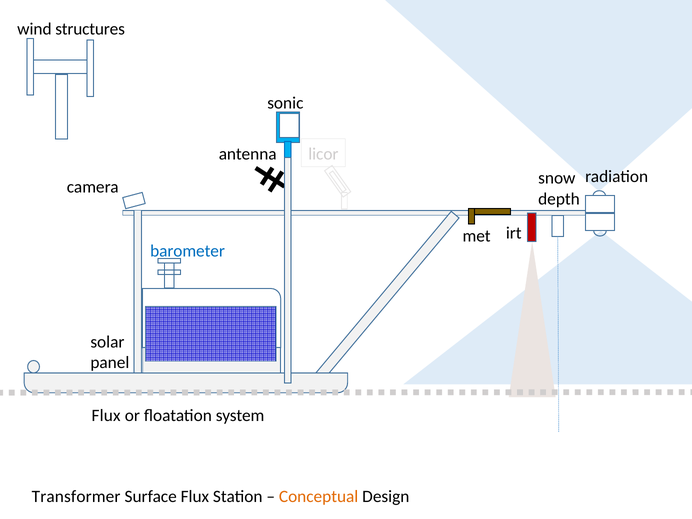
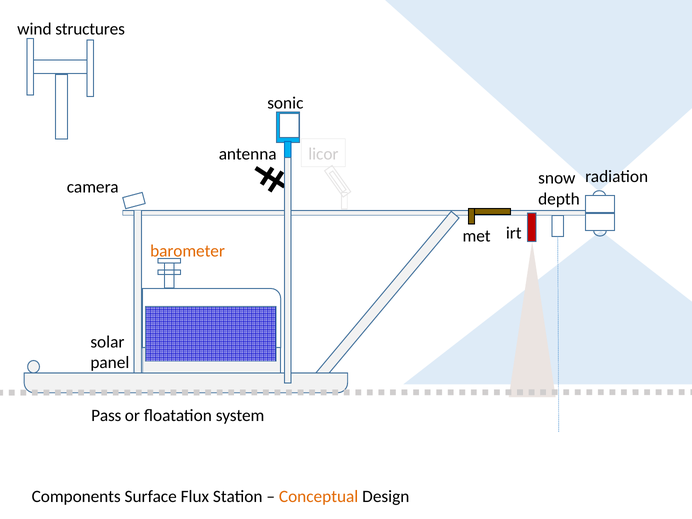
barometer colour: blue -> orange
Flux at (106, 416): Flux -> Pass
Transformer: Transformer -> Components
